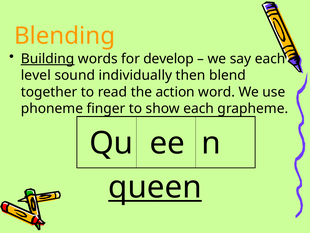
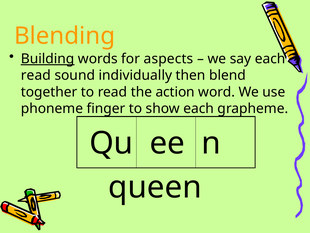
develop: develop -> aspects
level at (36, 75): level -> read
queen underline: present -> none
